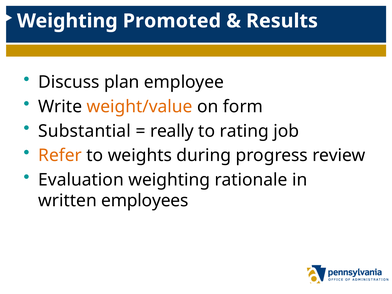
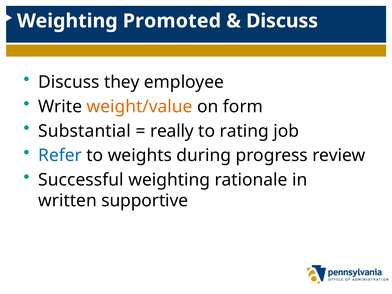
Results at (282, 21): Results -> Discuss
plan: plan -> they
Refer colour: orange -> blue
Evaluation: Evaluation -> Successful
employees: employees -> supportive
